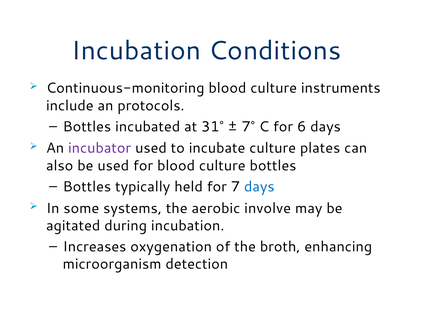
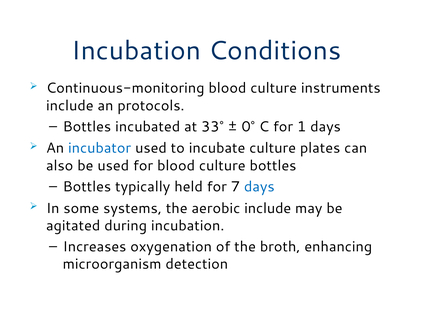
31°: 31° -> 33°
7°: 7° -> 0°
6: 6 -> 1
incubator colour: purple -> blue
aerobic involve: involve -> include
